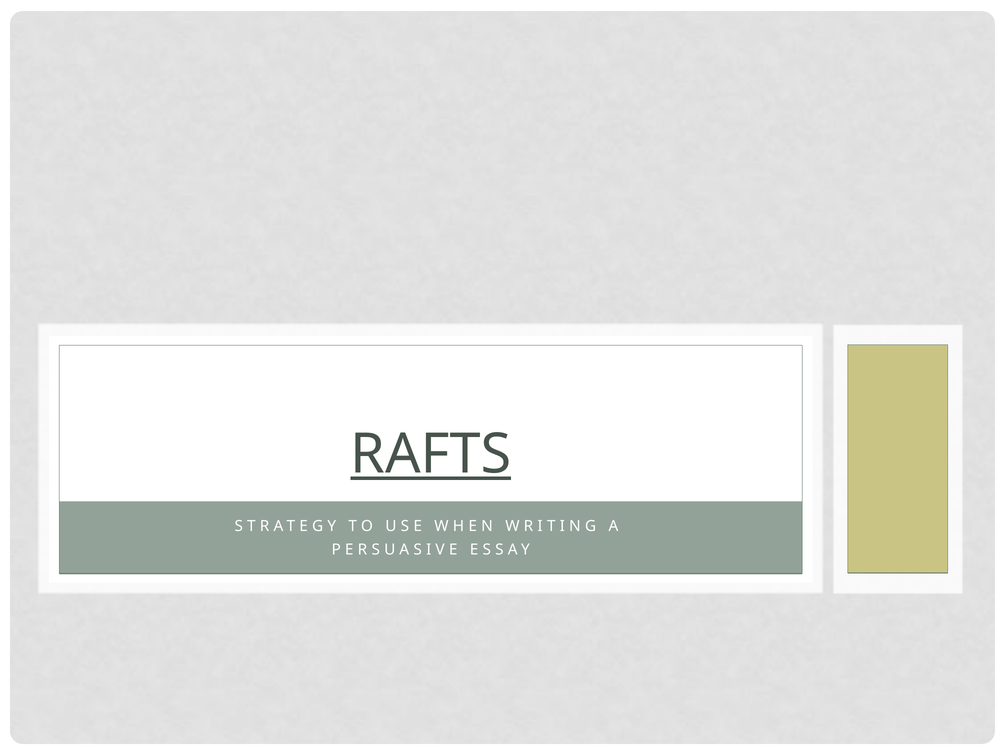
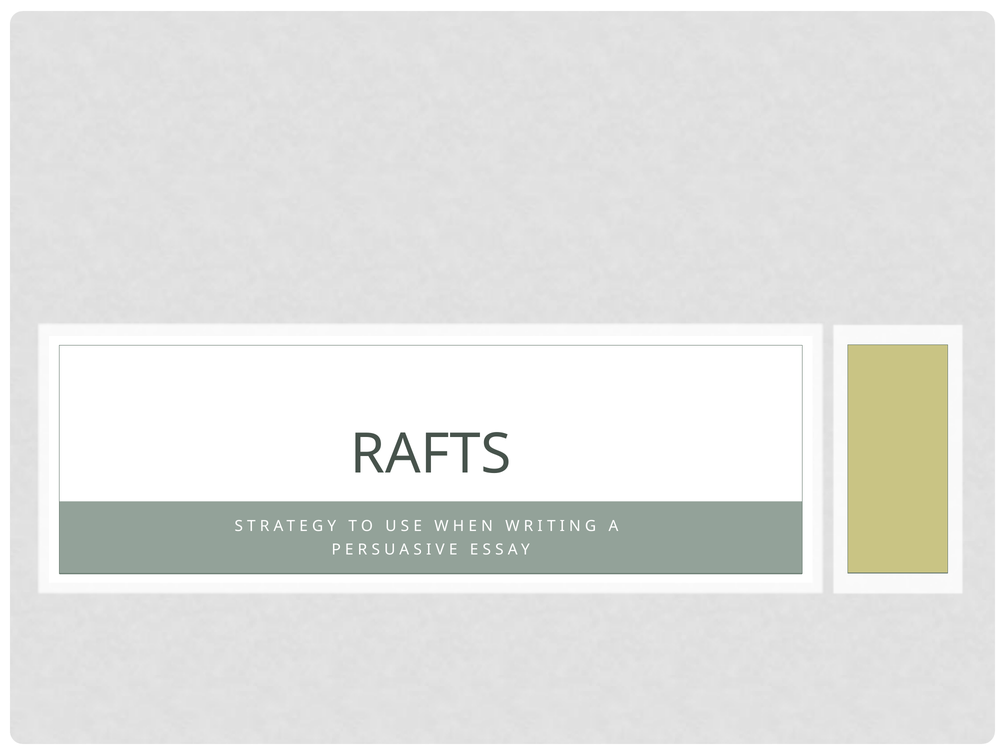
RAFTS underline: present -> none
